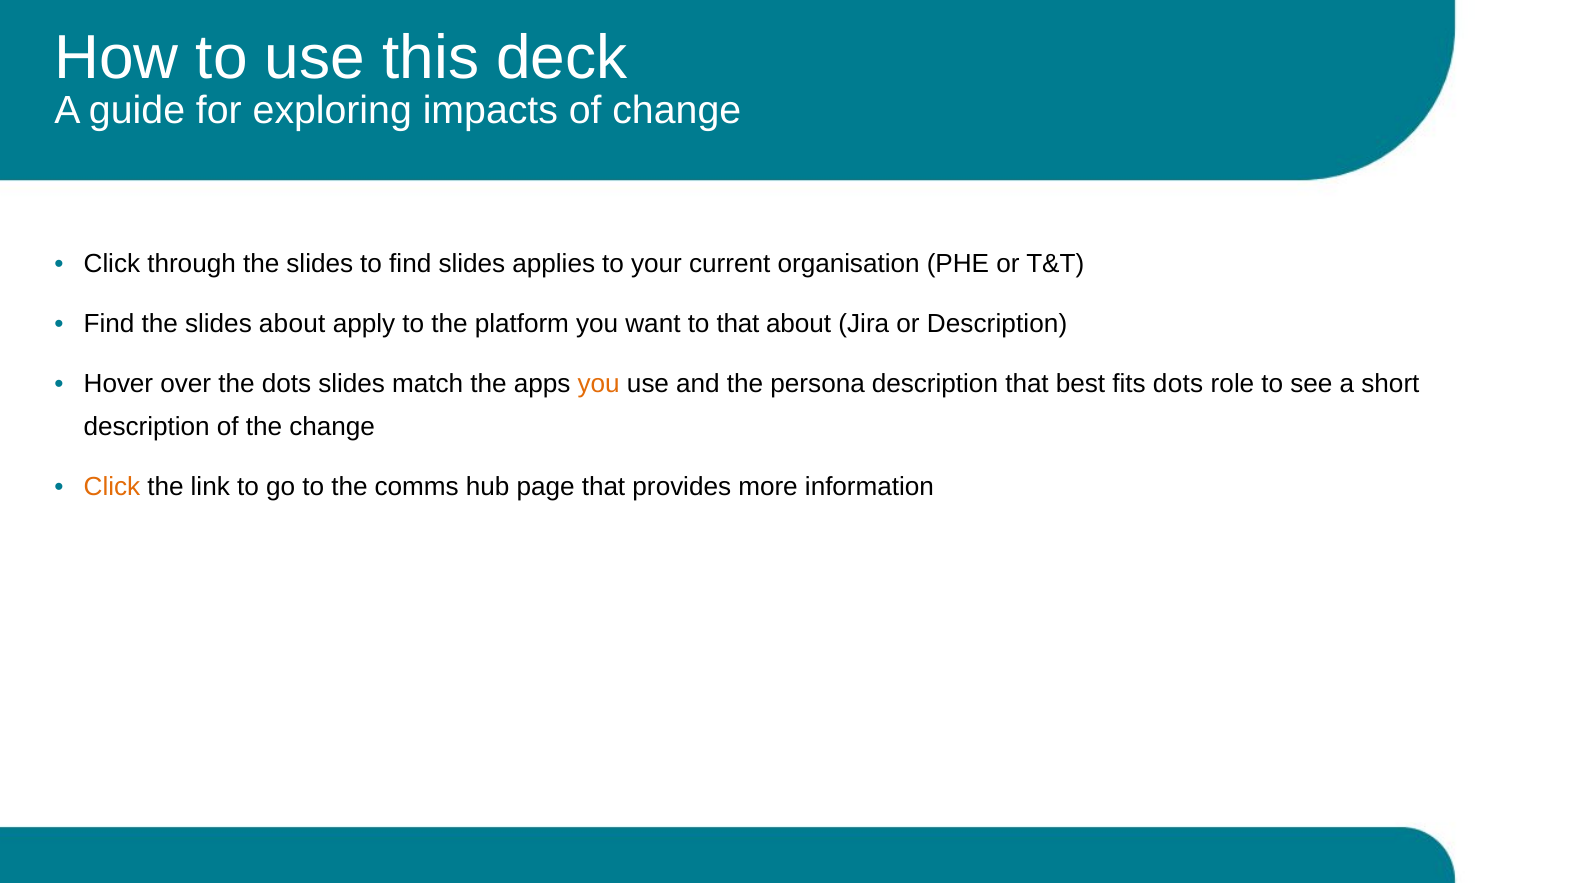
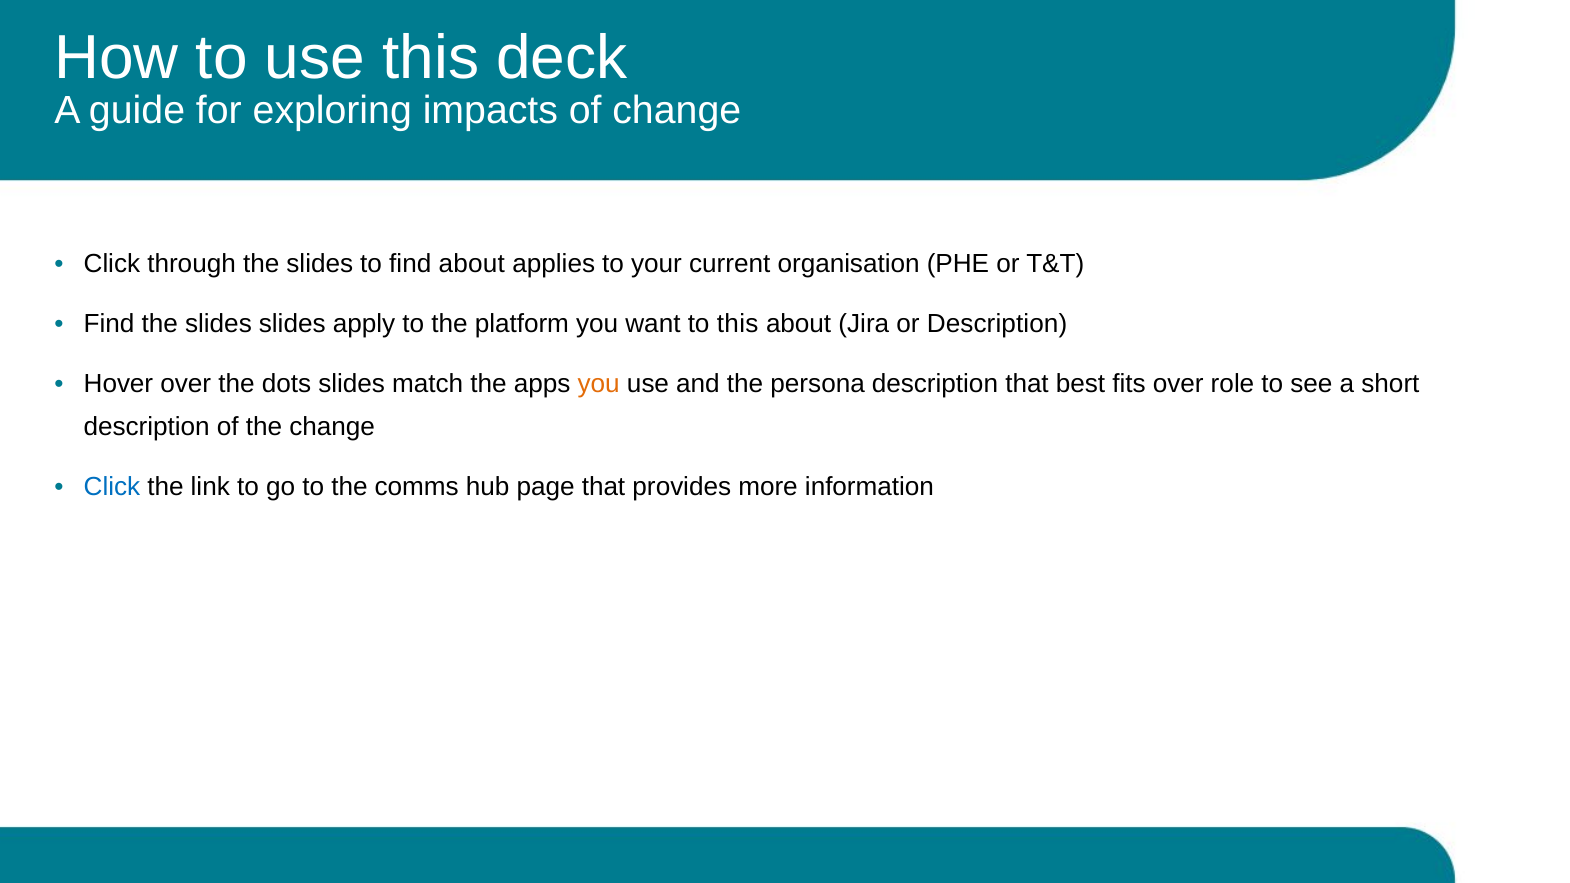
find slides: slides -> about
slides about: about -> slides
to that: that -> this
fits dots: dots -> over
Click at (112, 487) colour: orange -> blue
